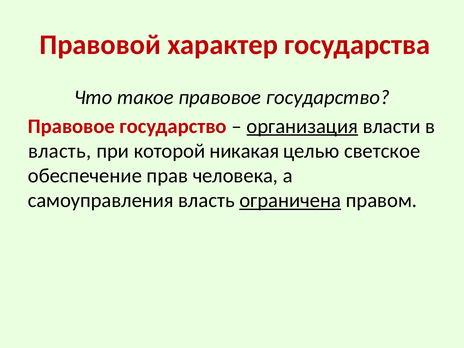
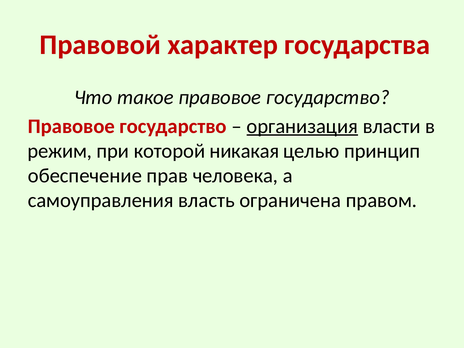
власть at (60, 151): власть -> режим
светское: светское -> принцип
ограничена underline: present -> none
